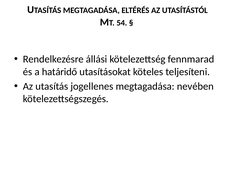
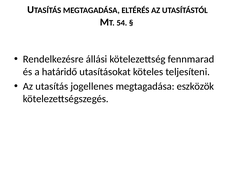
nevében: nevében -> eszközök
